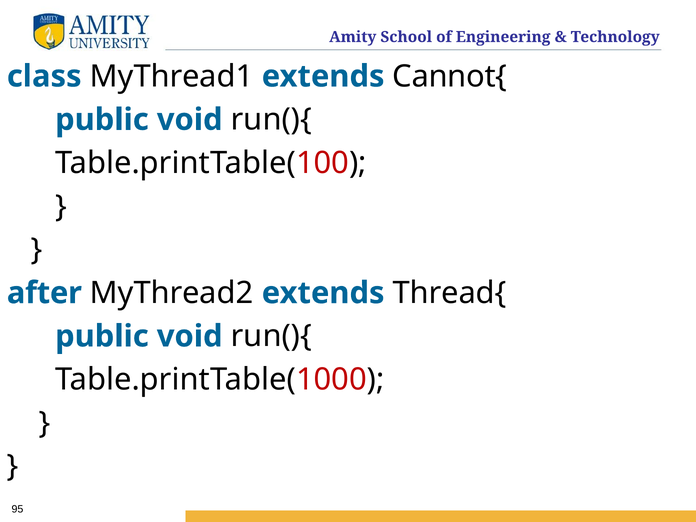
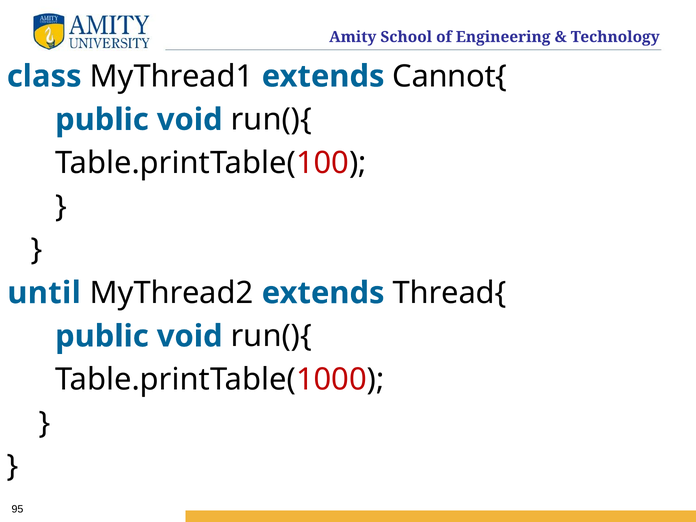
after: after -> until
